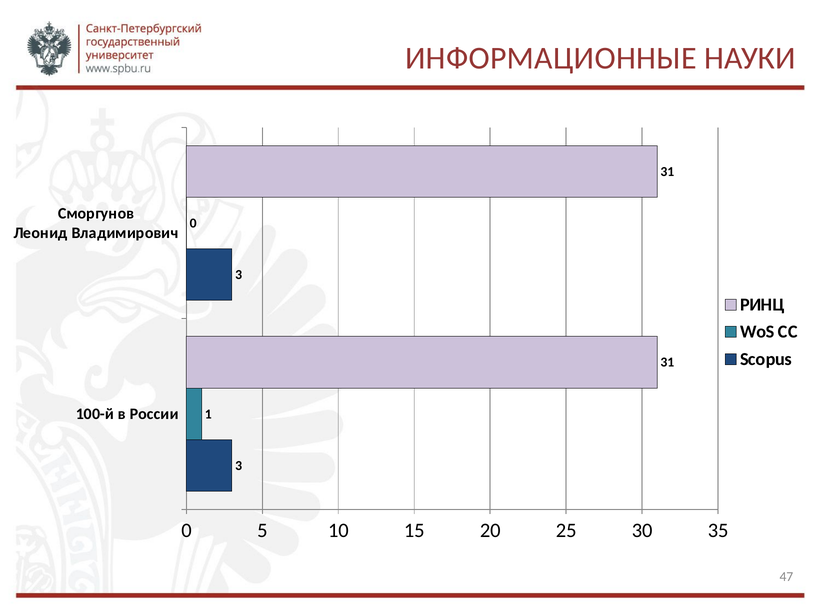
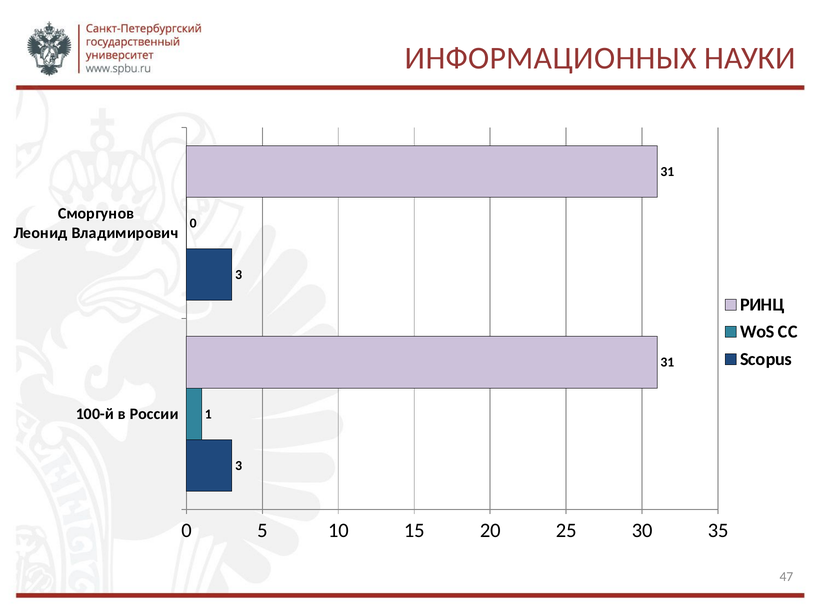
ИНФОРМАЦИОННЫЕ: ИНФОРМАЦИОННЫЕ -> ИНФОРМАЦИОННЫХ
